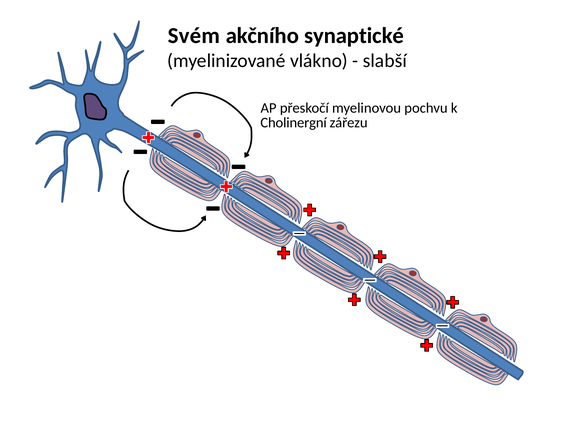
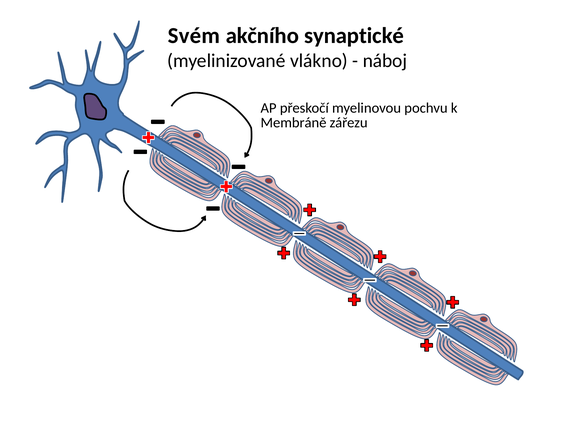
slabší: slabší -> náboj
Cholinergní: Cholinergní -> Membráně
